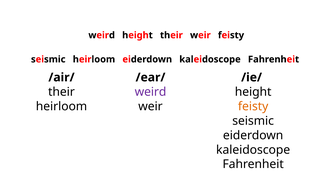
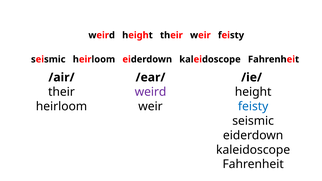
feisty at (253, 106) colour: orange -> blue
